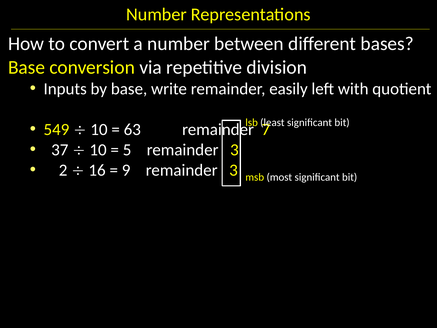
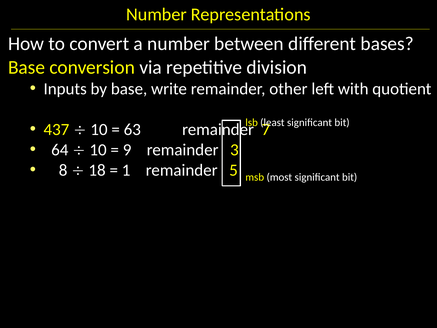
easily: easily -> other
549: 549 -> 437
37: 37 -> 64
5: 5 -> 9
2: 2 -> 8
16: 16 -> 18
9: 9 -> 1
3 at (233, 170): 3 -> 5
